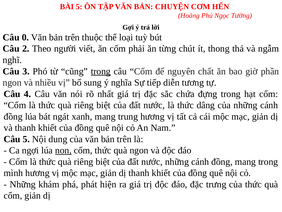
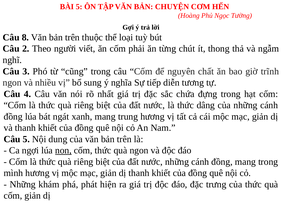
0: 0 -> 8
trong at (101, 71) underline: present -> none
phần: phần -> trĩnh
